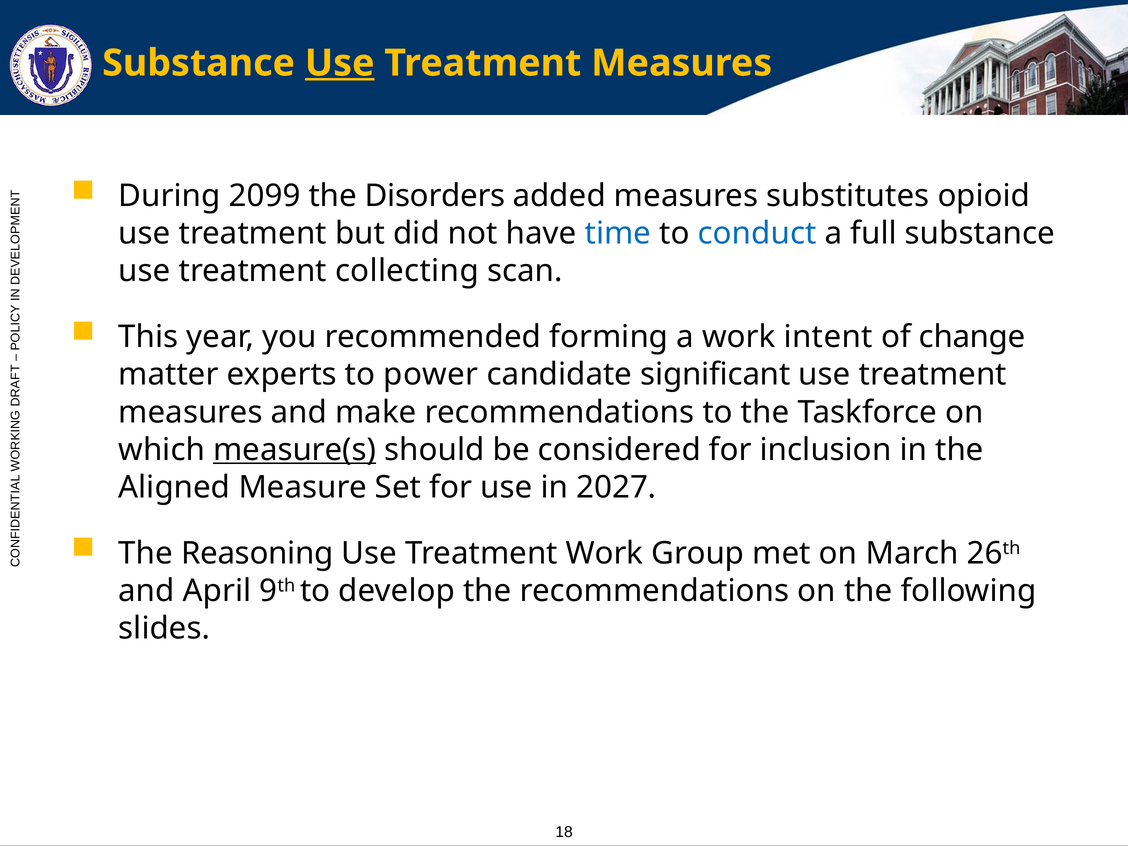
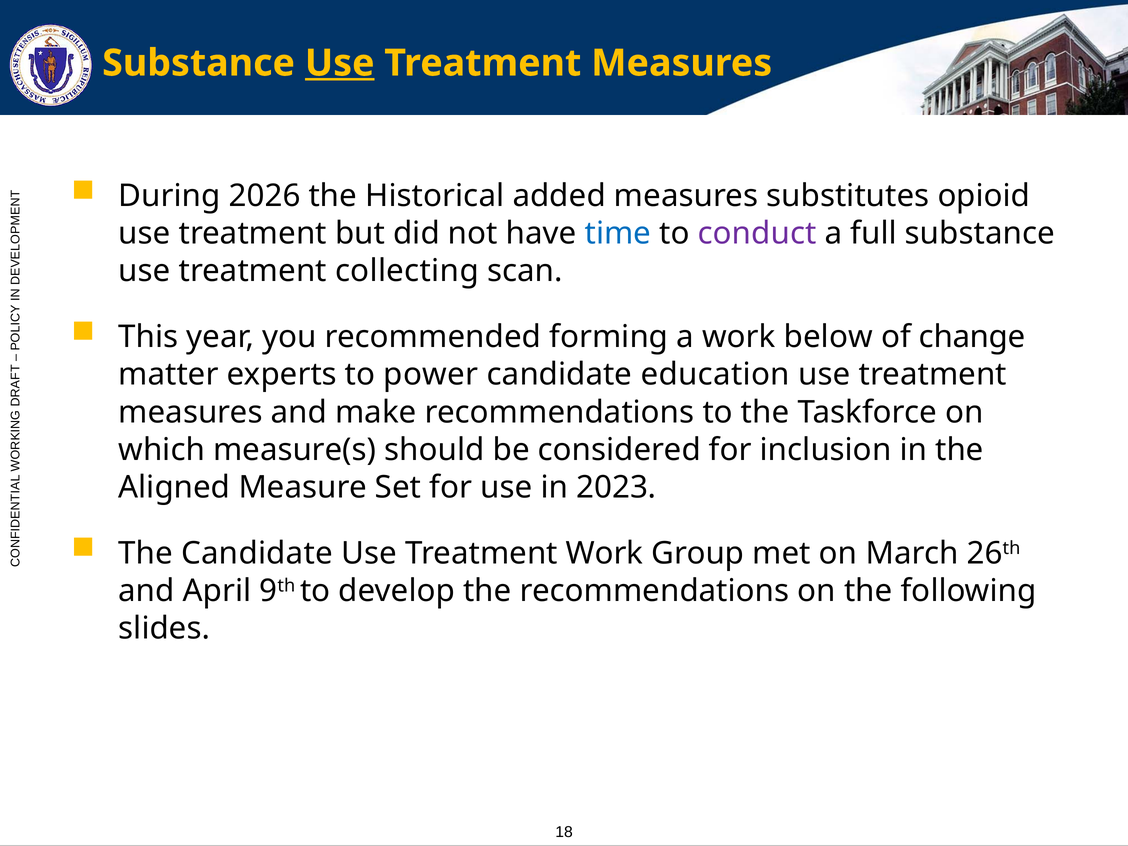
2099: 2099 -> 2026
Disorders: Disorders -> Historical
conduct colour: blue -> purple
intent: intent -> below
significant: significant -> education
measure(s underline: present -> none
2027: 2027 -> 2023
The Reasoning: Reasoning -> Candidate
